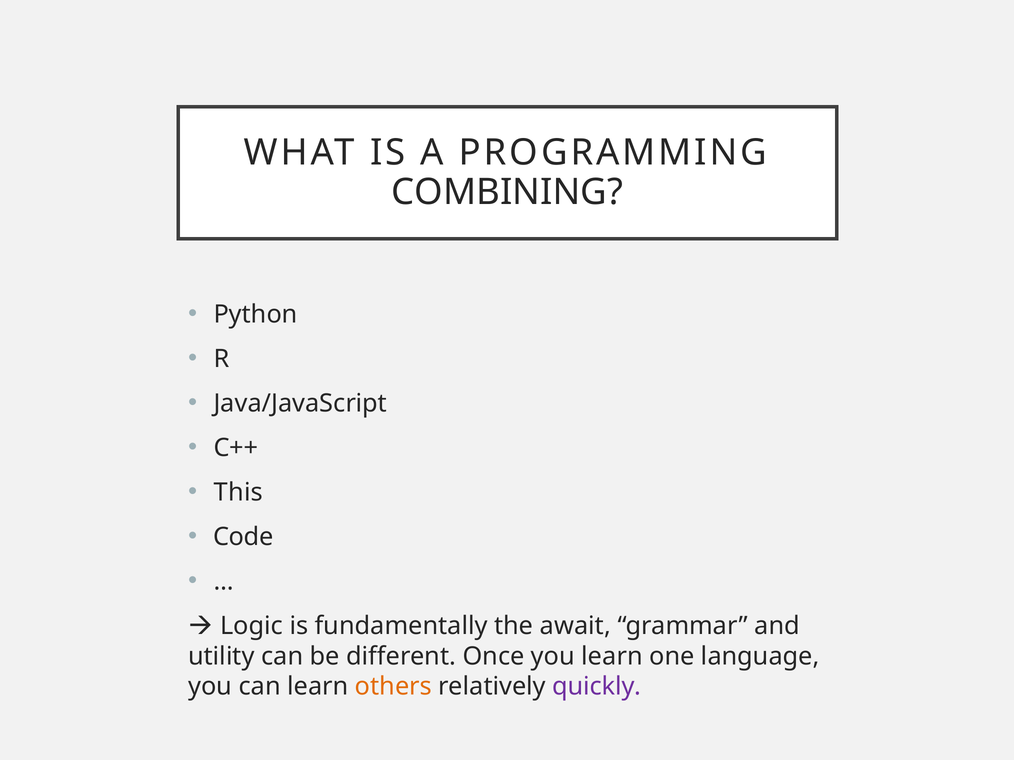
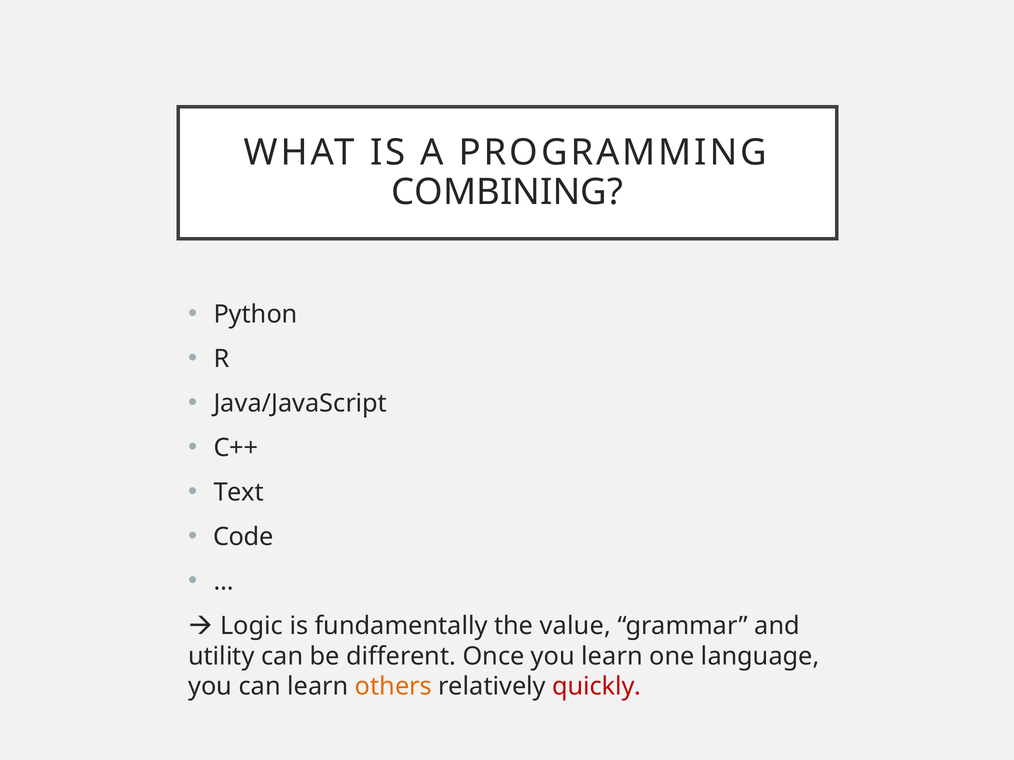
This: This -> Text
await: await -> value
quickly colour: purple -> red
